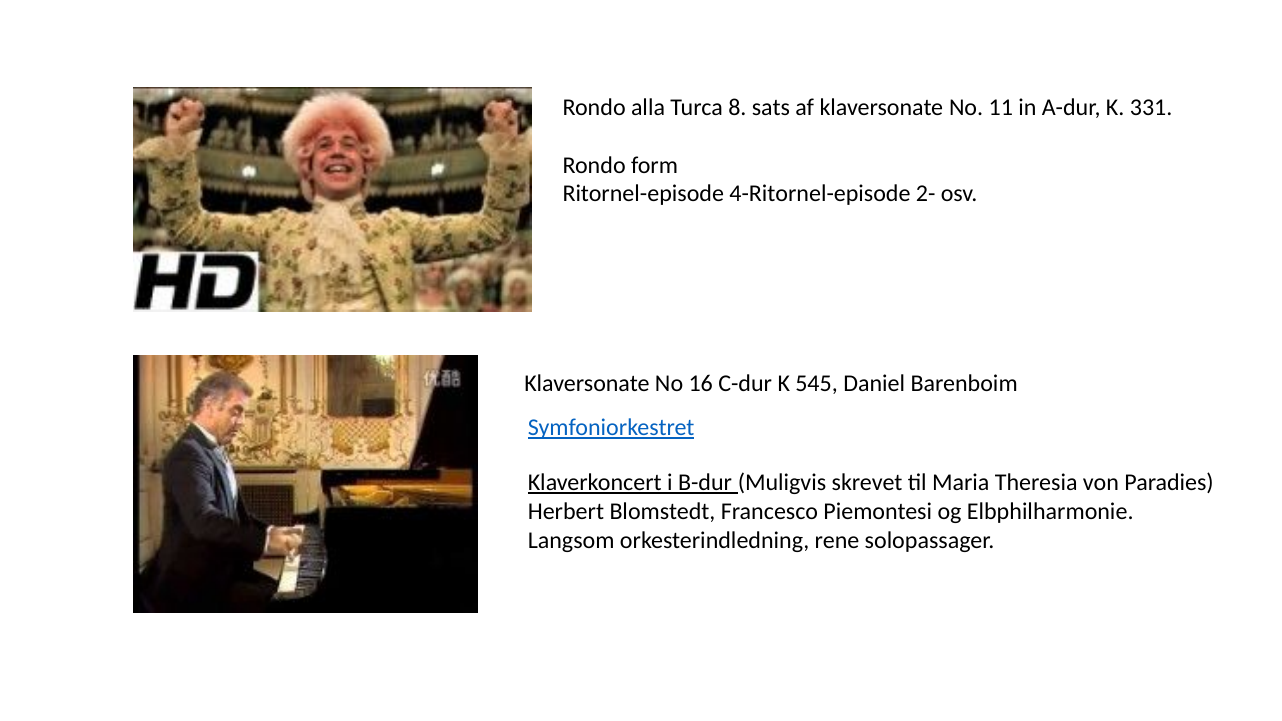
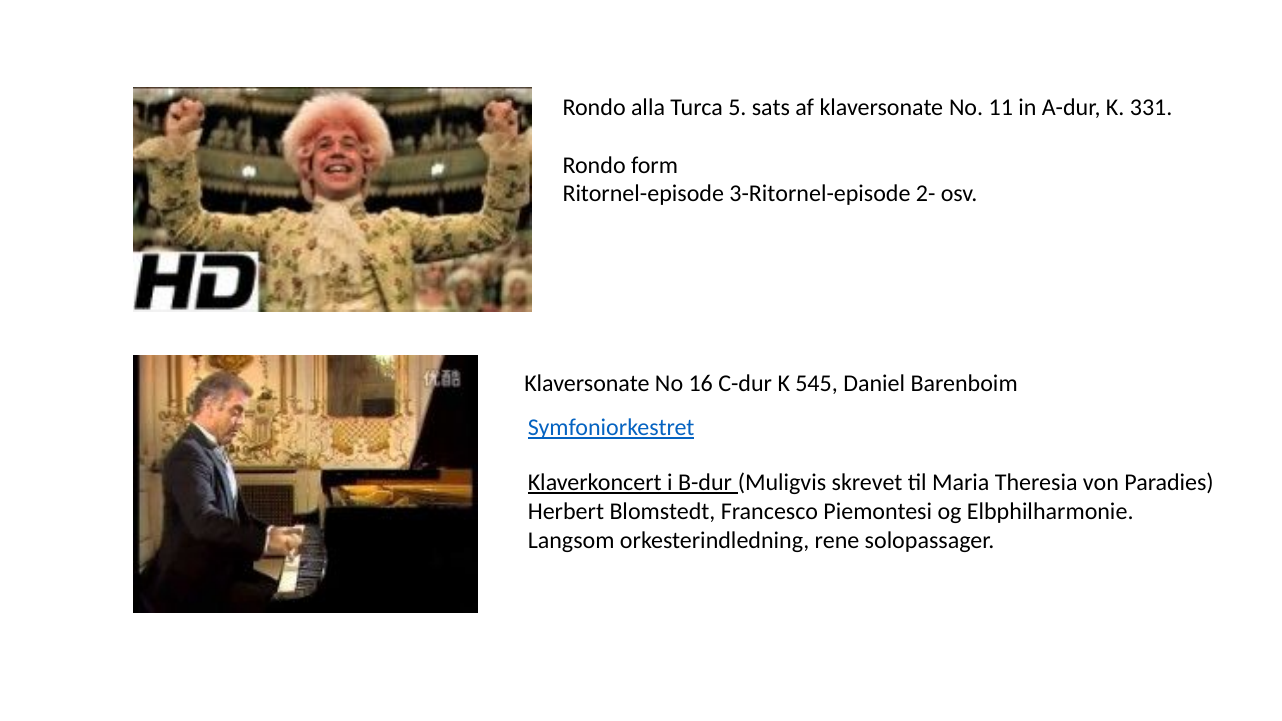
8: 8 -> 5
4-Ritornel-episode: 4-Ritornel-episode -> 3-Ritornel-episode
